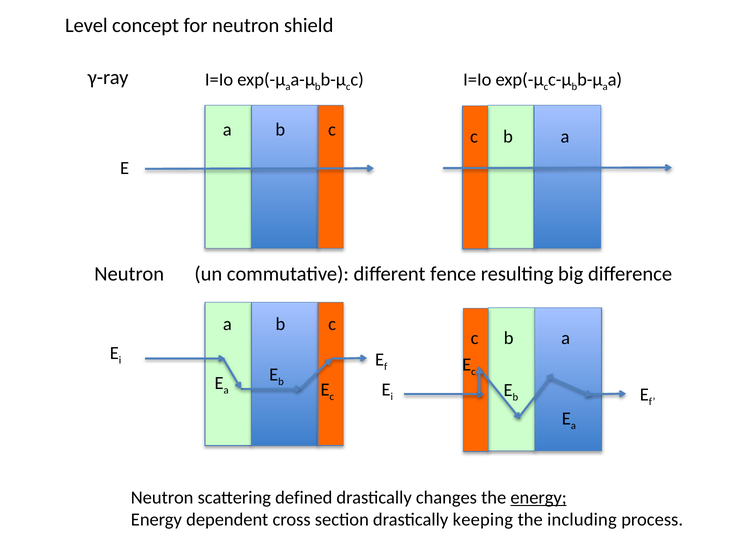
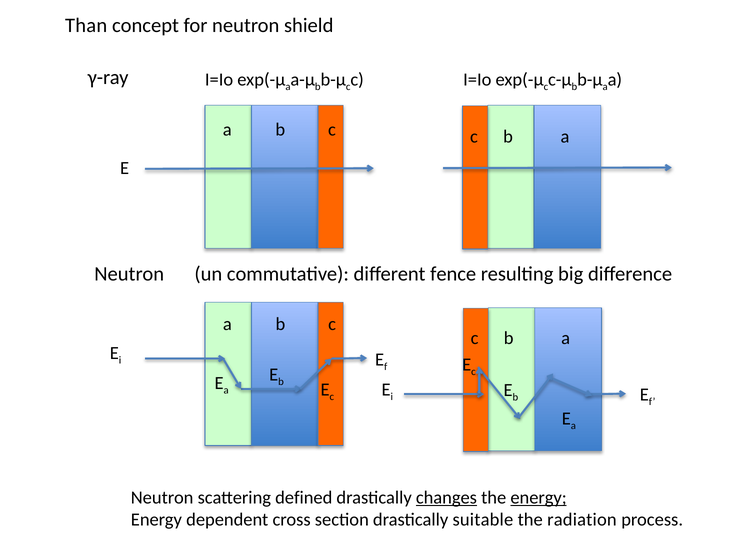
Level: Level -> Than
changes underline: none -> present
keeping: keeping -> suitable
including: including -> radiation
